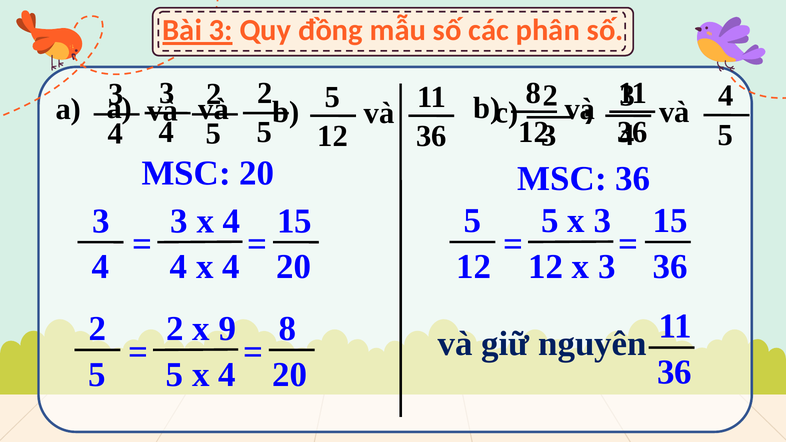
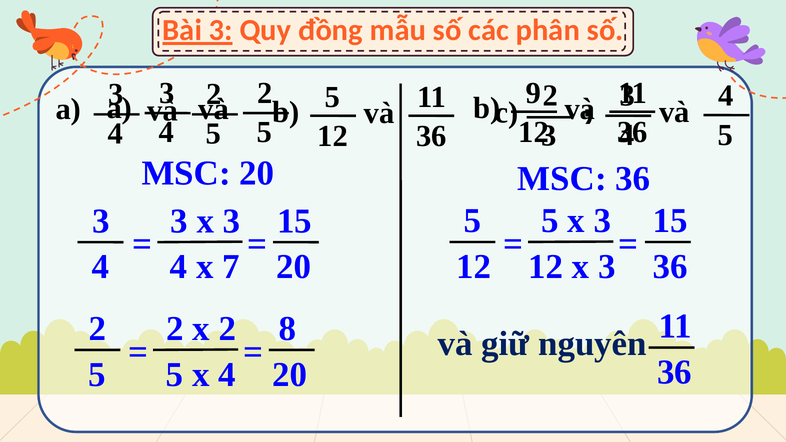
b 8: 8 -> 9
3 x 4: 4 -> 3
4 x 4: 4 -> 7
x 9: 9 -> 2
